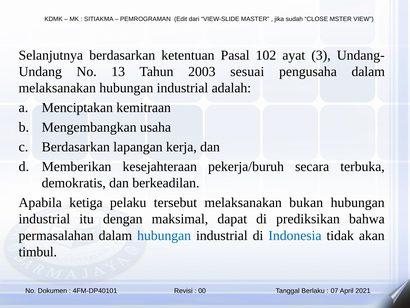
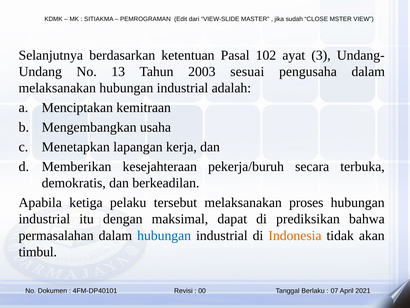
Berdasarkan at (76, 147): Berdasarkan -> Menetapkan
bukan: bukan -> proses
Indonesia colour: blue -> orange
